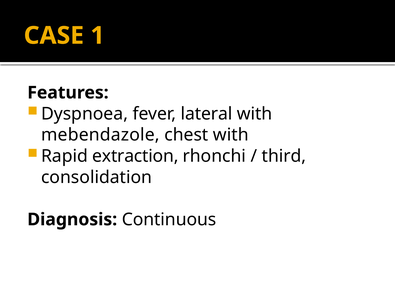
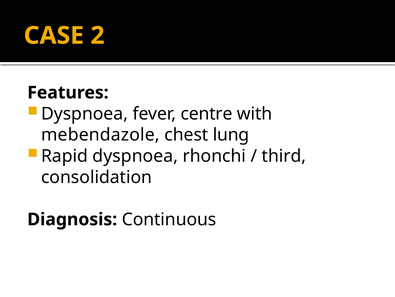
1: 1 -> 2
lateral: lateral -> centre
chest with: with -> lung
Rapid extraction: extraction -> dyspnoea
